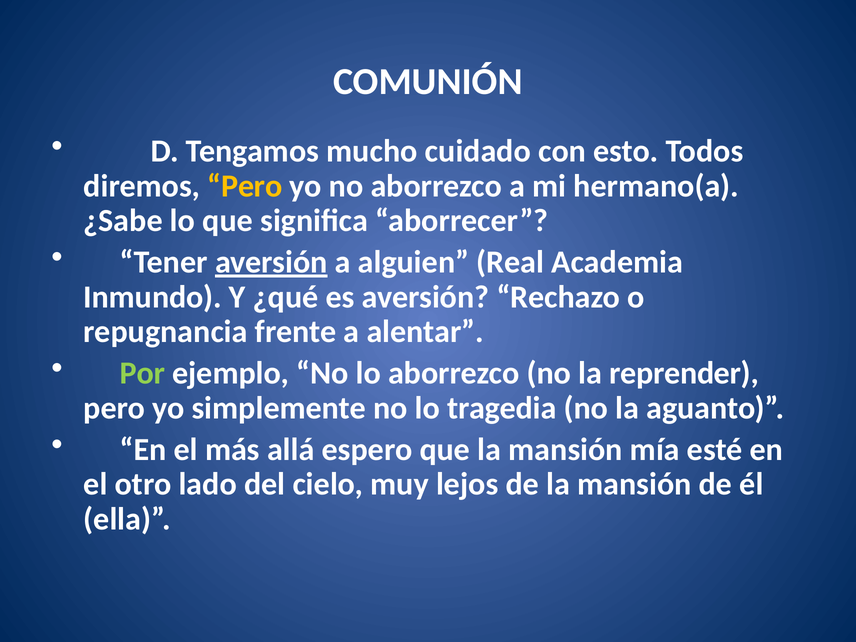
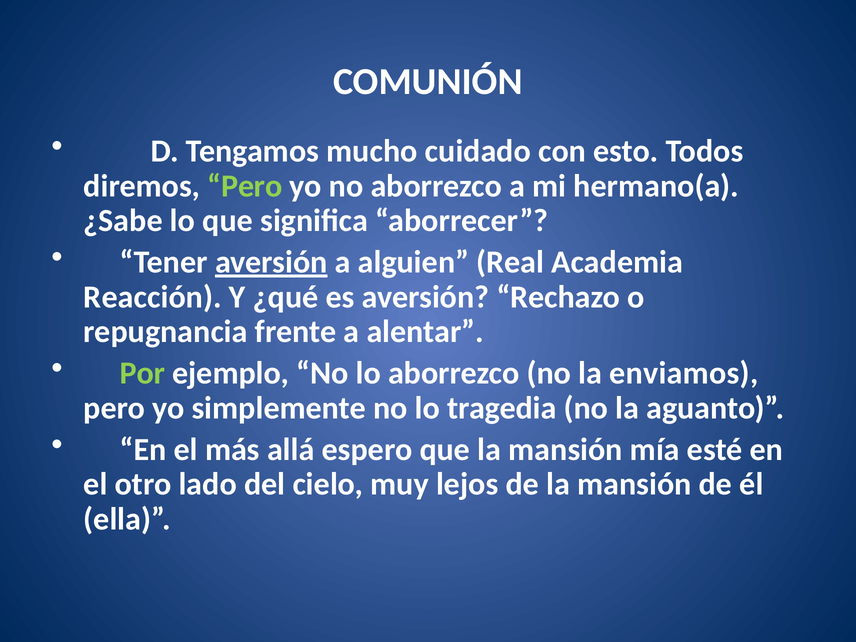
Pero at (245, 186) colour: yellow -> light green
Inmundo: Inmundo -> Reacción
reprender: reprender -> enviamos
